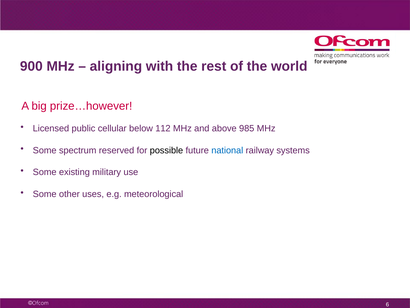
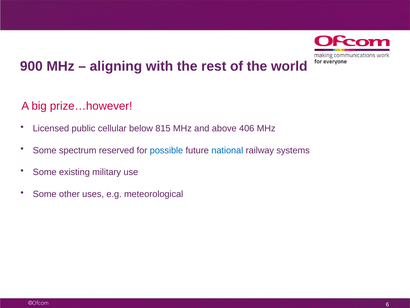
112: 112 -> 815
985: 985 -> 406
possible colour: black -> blue
